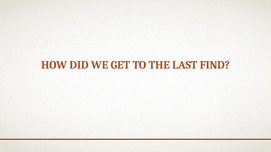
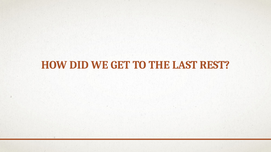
FIND: FIND -> REST
